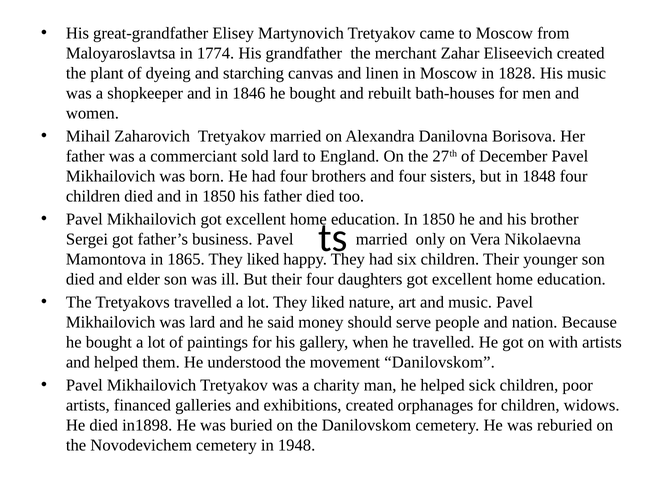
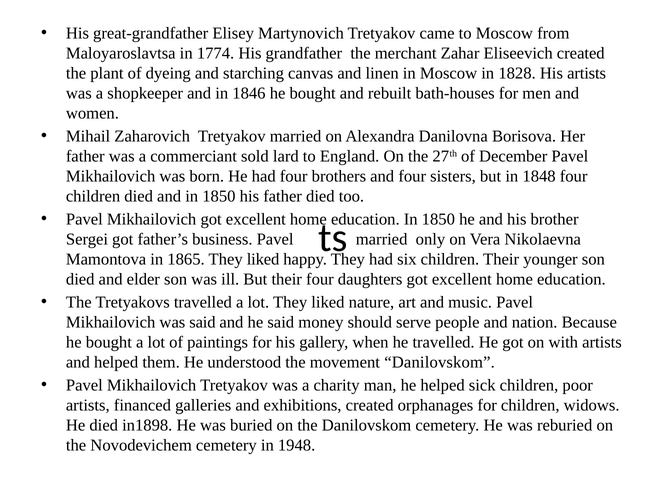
His music: music -> artists
was lard: lard -> said
